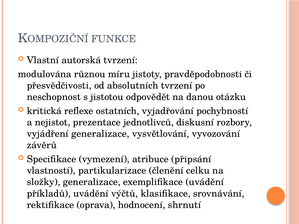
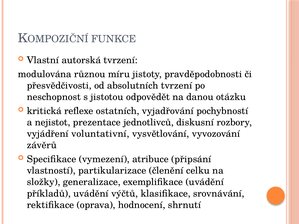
vyjádření generalizace: generalizace -> voluntativní
